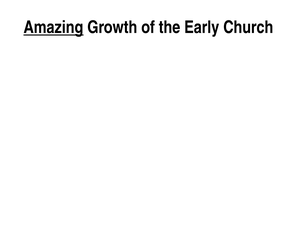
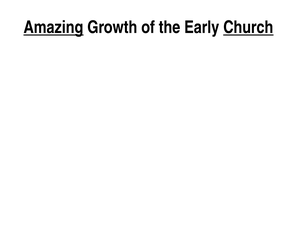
Church underline: none -> present
